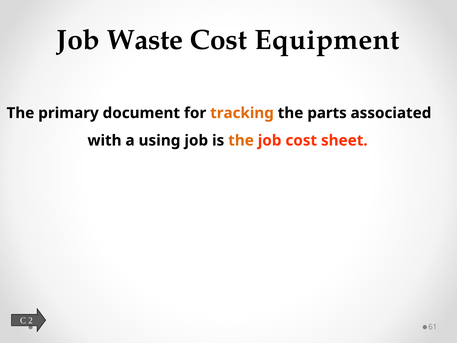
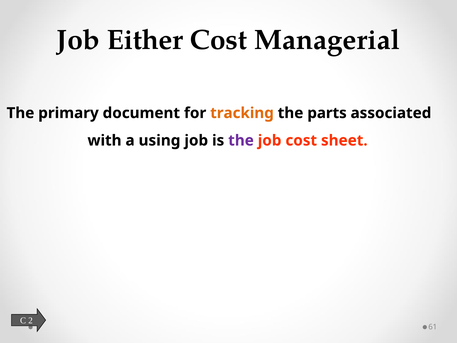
Waste: Waste -> Either
Equipment: Equipment -> Managerial
the at (241, 140) colour: orange -> purple
